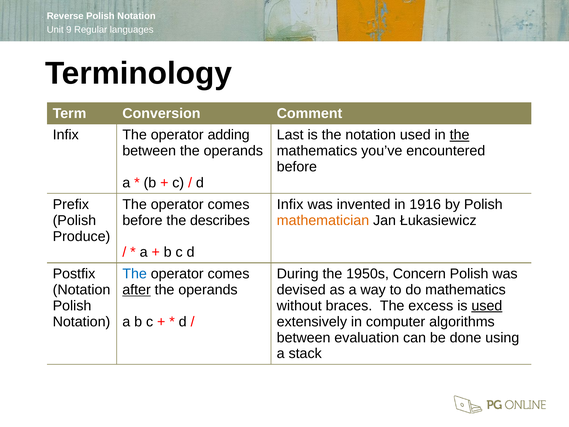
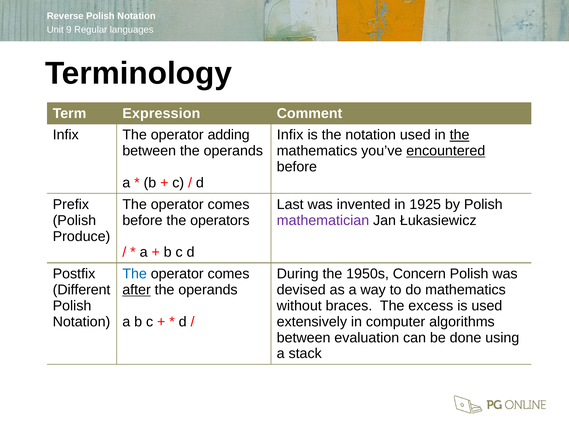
Conversion: Conversion -> Expression
Last at (290, 135): Last -> Infix
encountered underline: none -> present
Infix at (290, 204): Infix -> Last
1916: 1916 -> 1925
describes: describes -> operators
mathematician colour: orange -> purple
Notation at (82, 290): Notation -> Different
used at (487, 306) underline: present -> none
